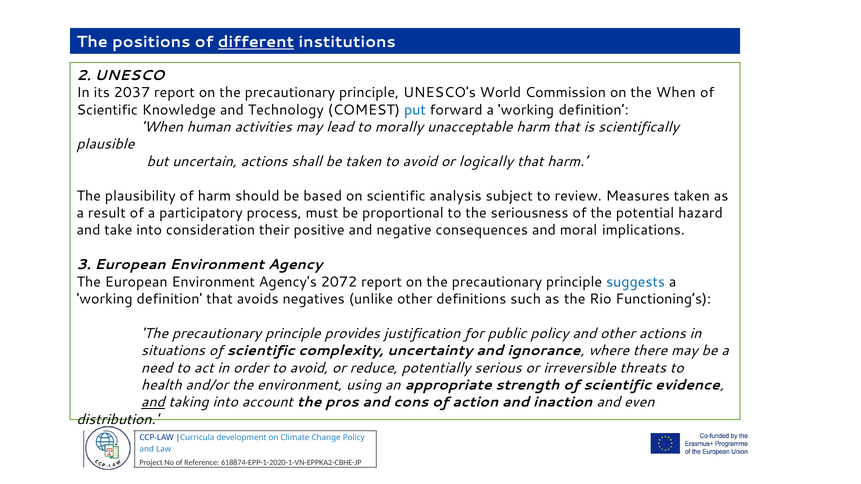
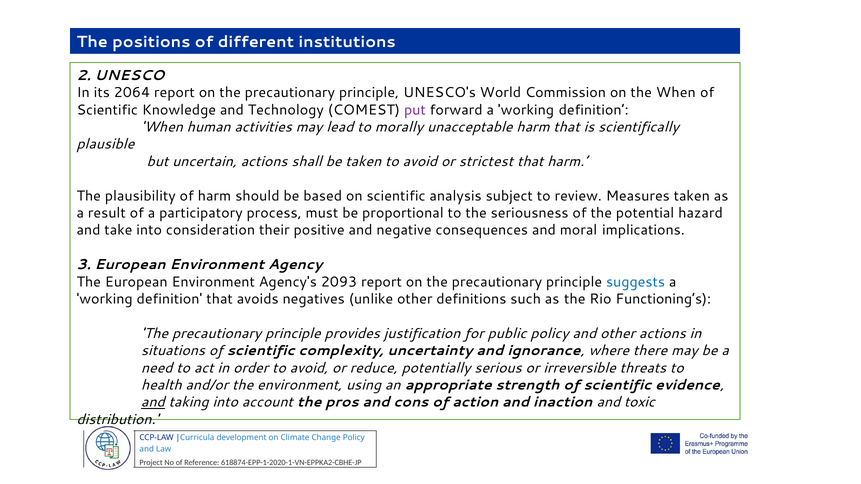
different underline: present -> none
2037: 2037 -> 2064
put colour: blue -> purple
logically: logically -> strictest
2072: 2072 -> 2093
even: even -> toxic
